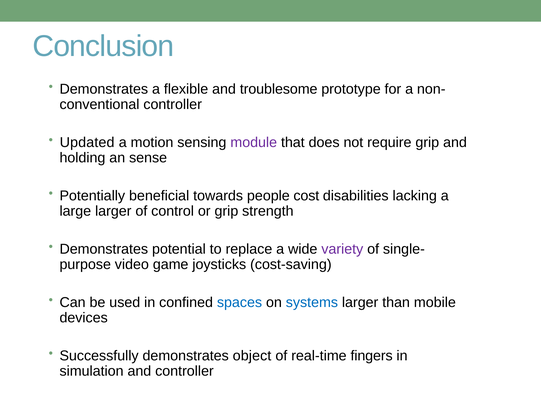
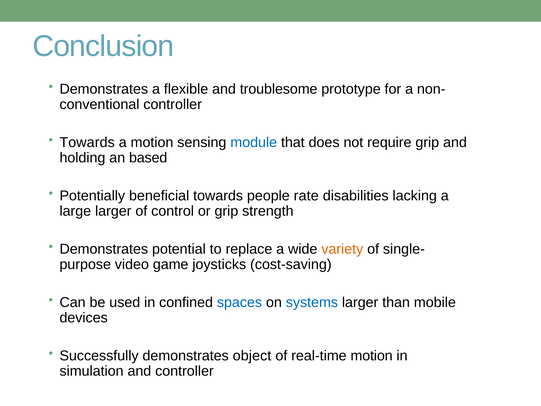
Updated at (87, 142): Updated -> Towards
module colour: purple -> blue
sense: sense -> based
cost: cost -> rate
variety colour: purple -> orange
real-time fingers: fingers -> motion
